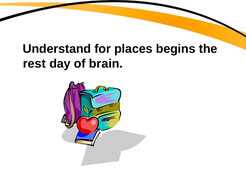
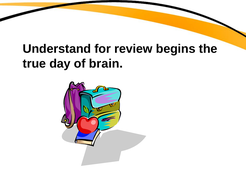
places: places -> review
rest: rest -> true
